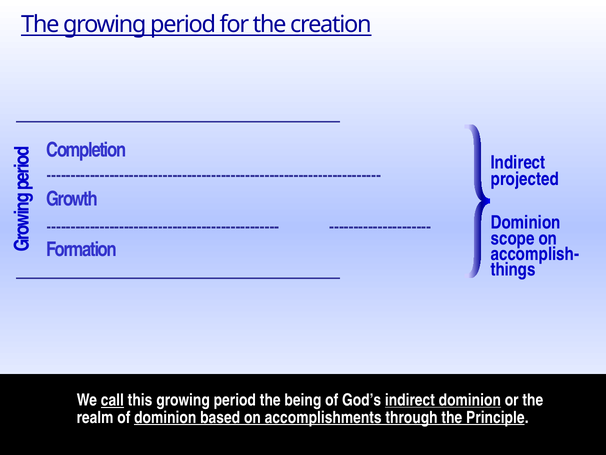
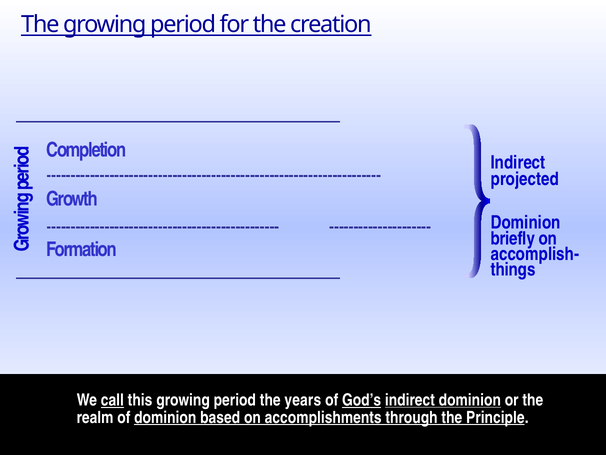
scope: scope -> briefly
being: being -> years
God’s underline: none -> present
